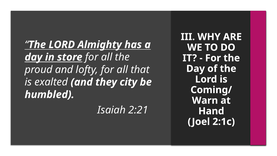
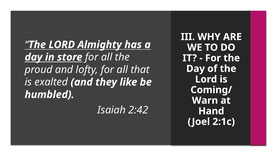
city: city -> like
2:21: 2:21 -> 2:42
